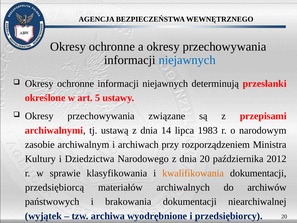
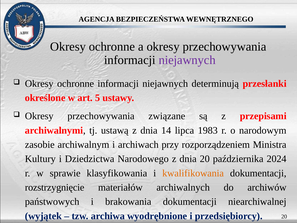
niejawnych at (187, 60) colour: blue -> purple
2012: 2012 -> 2024
przedsiębiorcą: przedsiębiorcą -> rozstrzygnięcie
